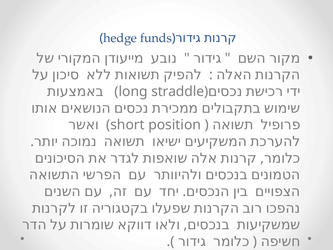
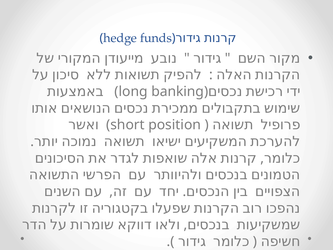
straddle: straddle -> banking
